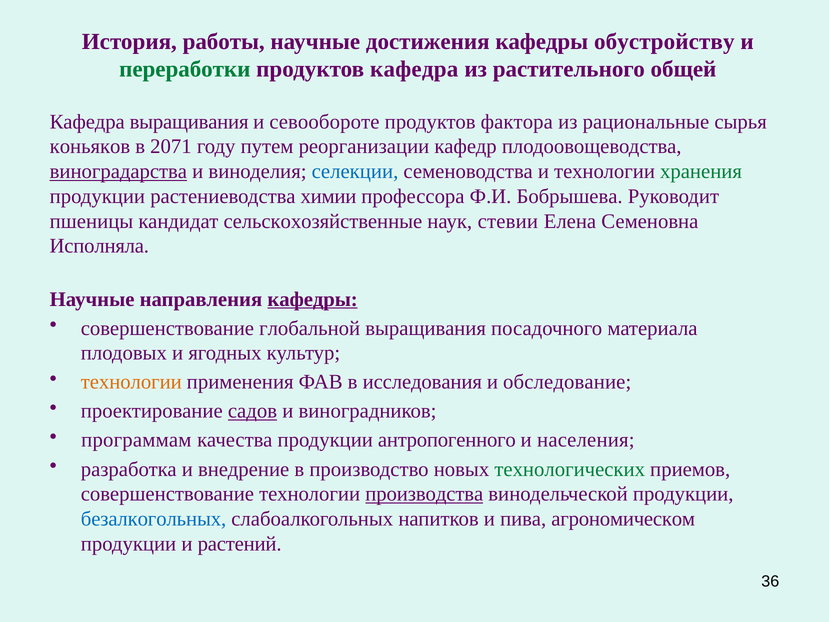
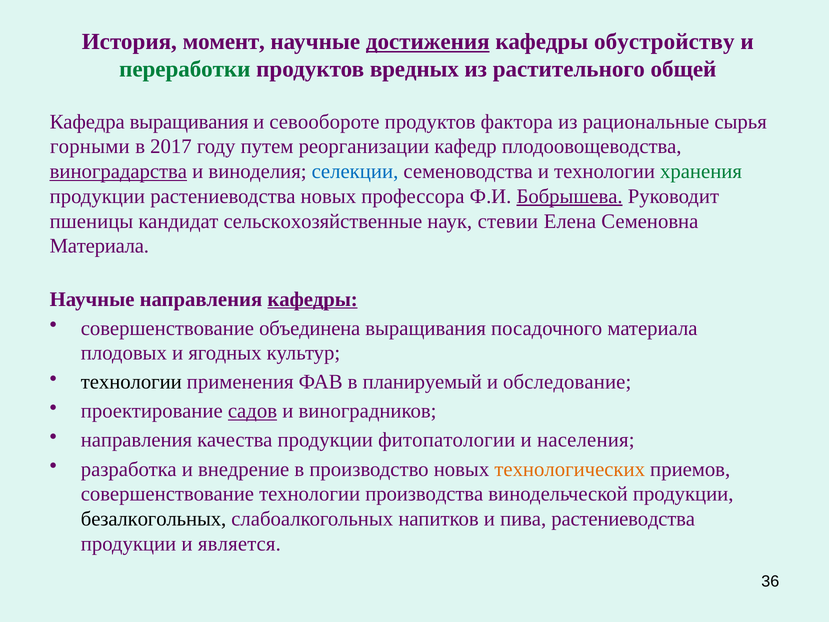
работы: работы -> момент
достижения underline: none -> present
продуктов кафедра: кафедра -> вредных
коньяков: коньяков -> горными
2071: 2071 -> 2017
растениеводства химии: химии -> новых
Бобрышева underline: none -> present
Исполняла at (99, 246): Исполняла -> Материала
глобальной: глобальной -> объединена
технологии at (131, 382) colour: orange -> black
исследования: исследования -> планируемый
программам at (136, 440): программам -> направления
антропогенного: антропогенного -> фитопатологии
технологических colour: green -> orange
производства underline: present -> none
безалкогольных colour: blue -> black
пива агрономическом: агрономическом -> растениеводства
растений: растений -> является
